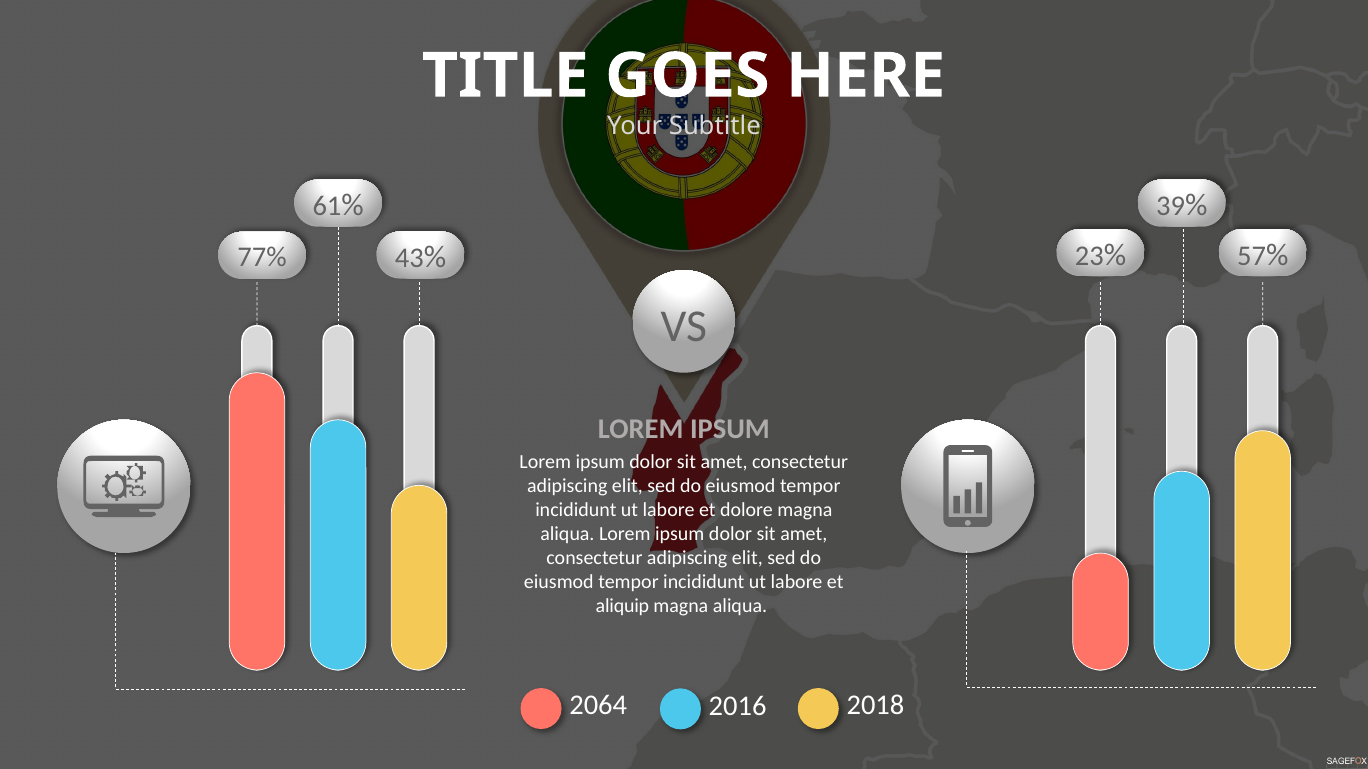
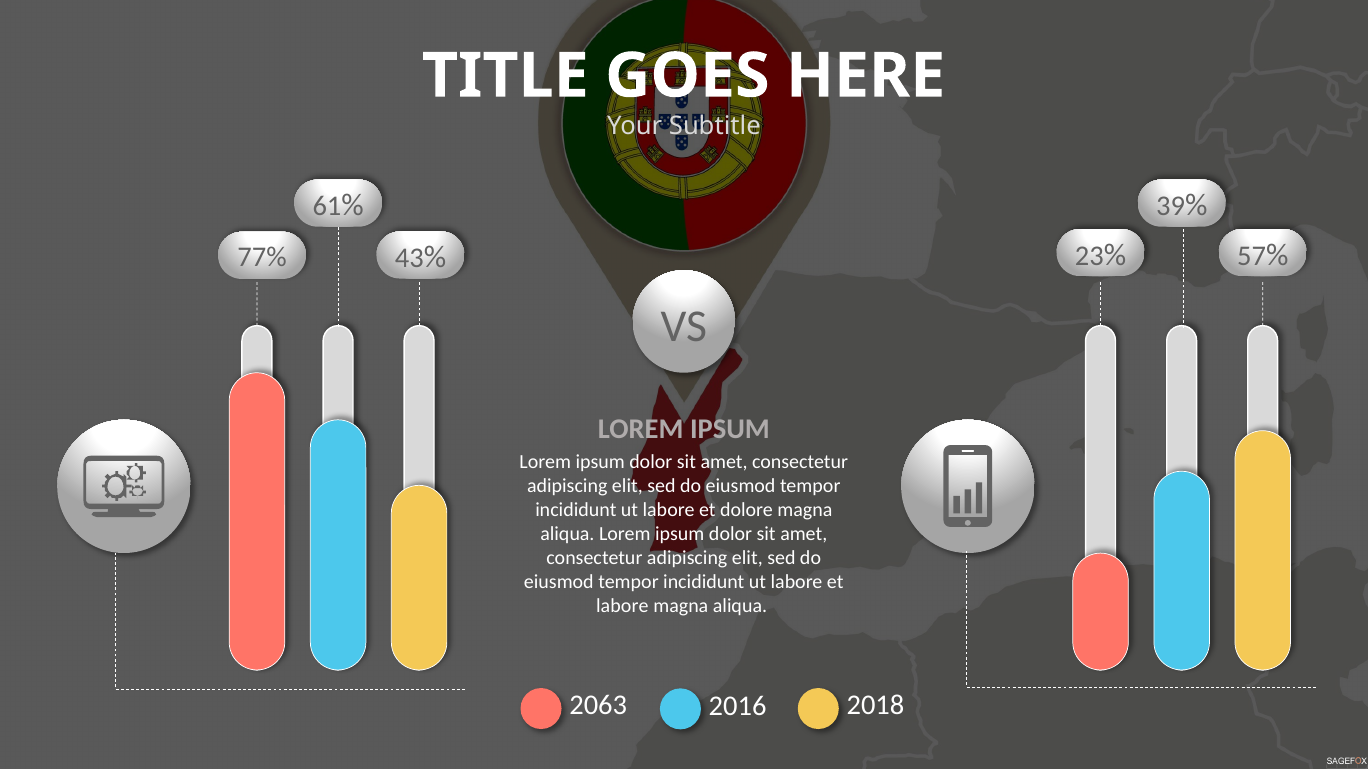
aliquip at (622, 606): aliquip -> labore
2064: 2064 -> 2063
